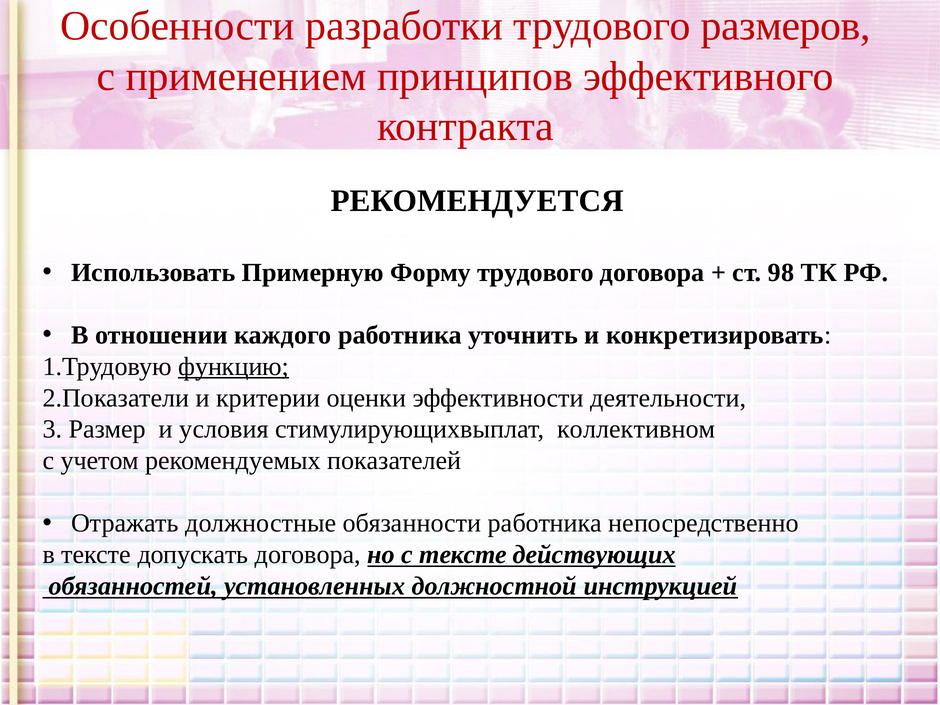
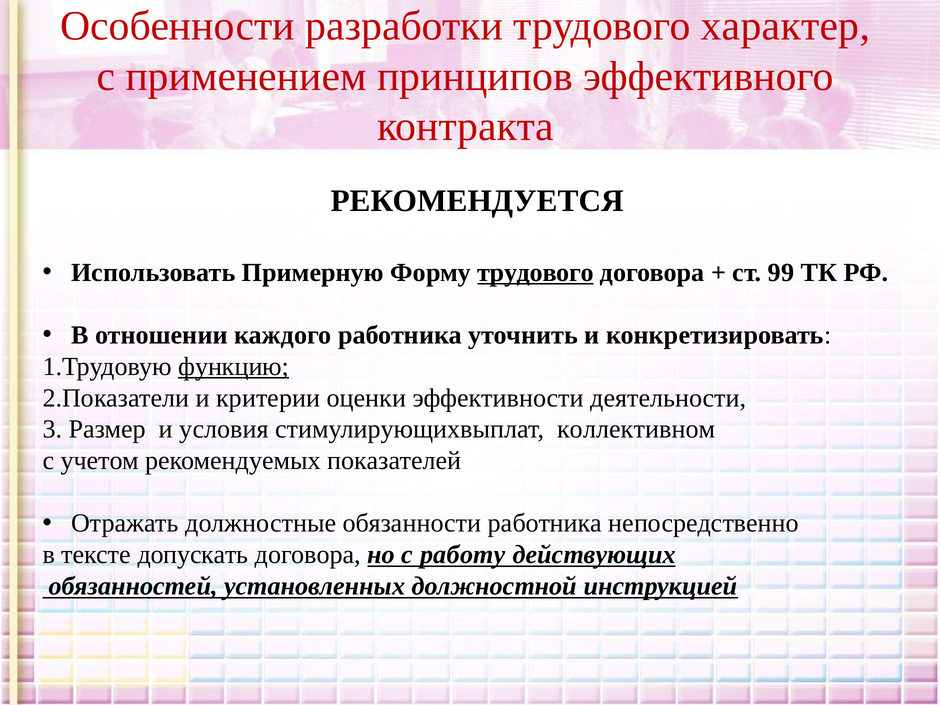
размеров: размеров -> характер
трудового at (536, 273) underline: none -> present
98: 98 -> 99
с тексте: тексте -> работу
